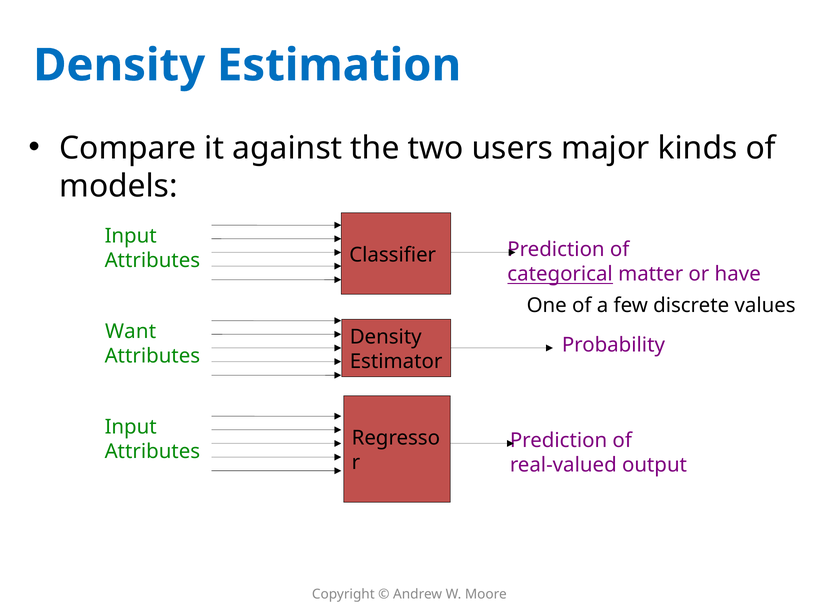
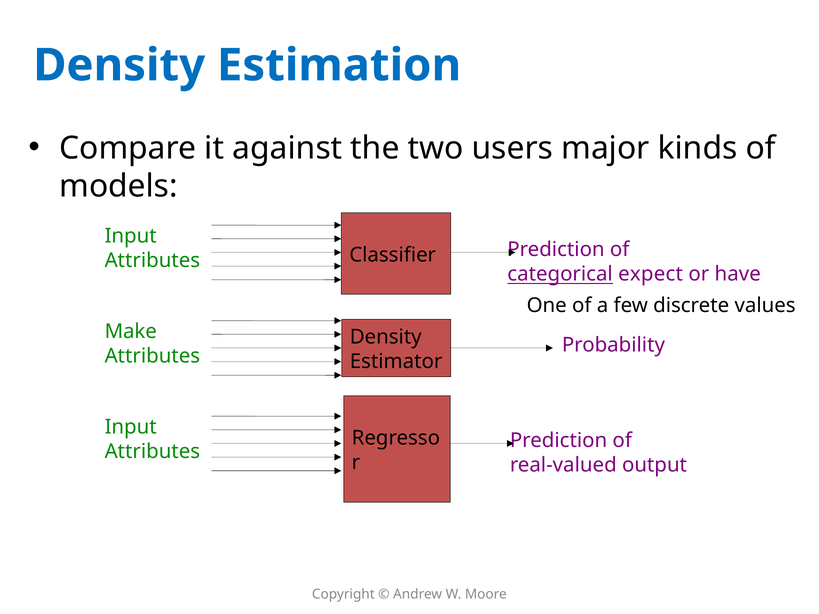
matter: matter -> expect
Want: Want -> Make
